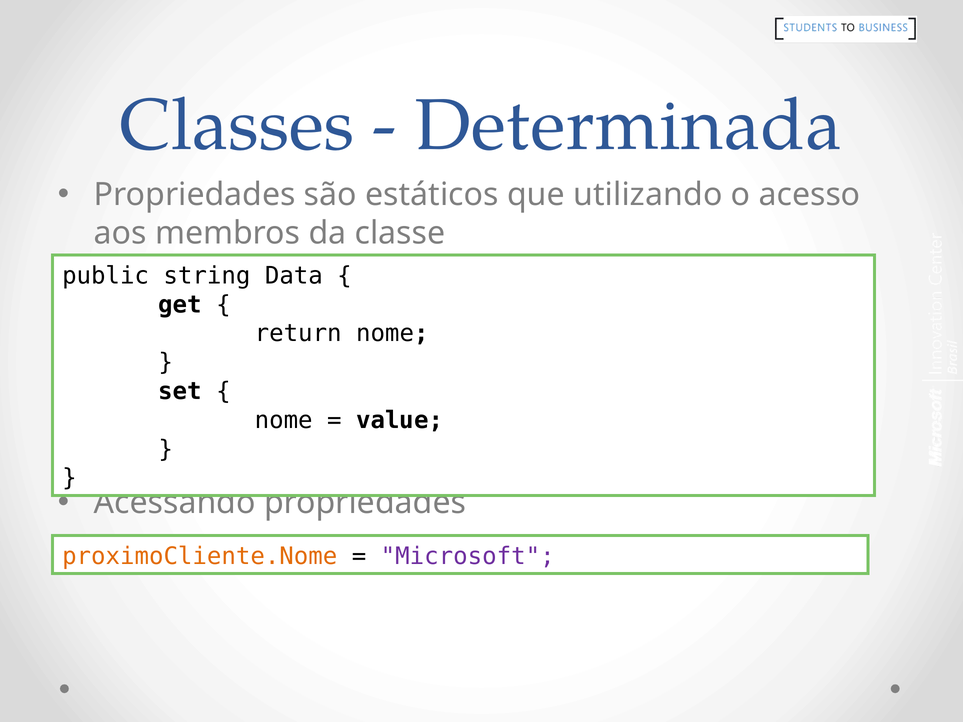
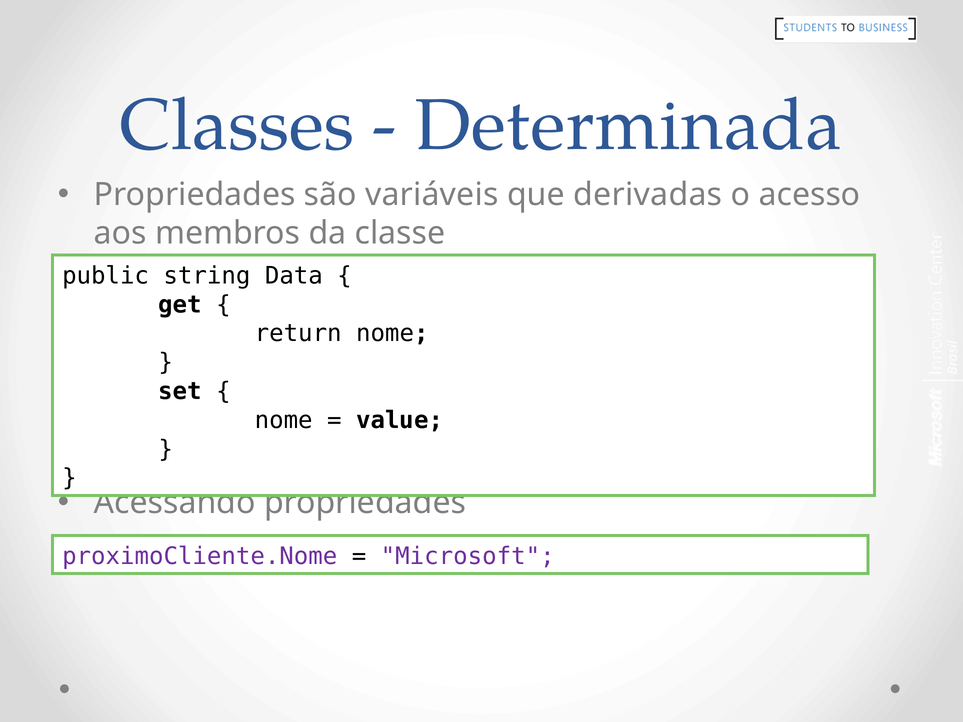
estáticos: estáticos -> variáveis
utilizando: utilizando -> derivadas
proximoCliente.Nome colour: orange -> purple
